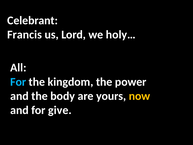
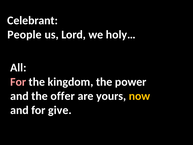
Francis: Francis -> People
For at (18, 82) colour: light blue -> pink
body: body -> offer
